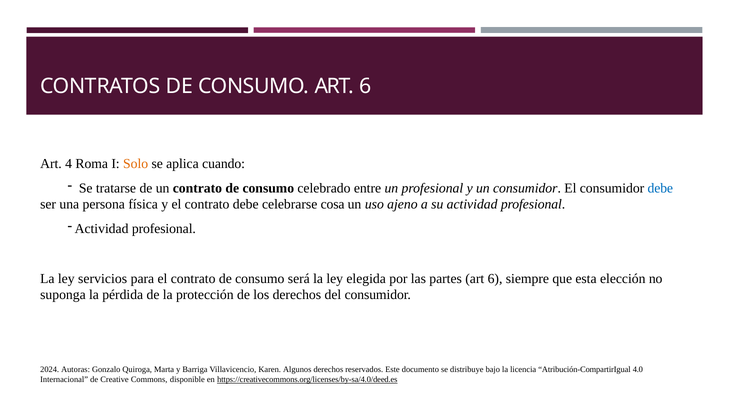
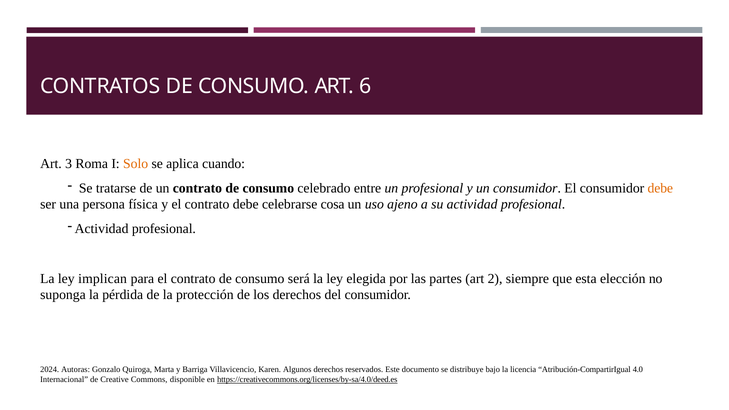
4: 4 -> 3
debe at (660, 188) colour: blue -> orange
servicios: servicios -> implican
partes art 6: 6 -> 2
